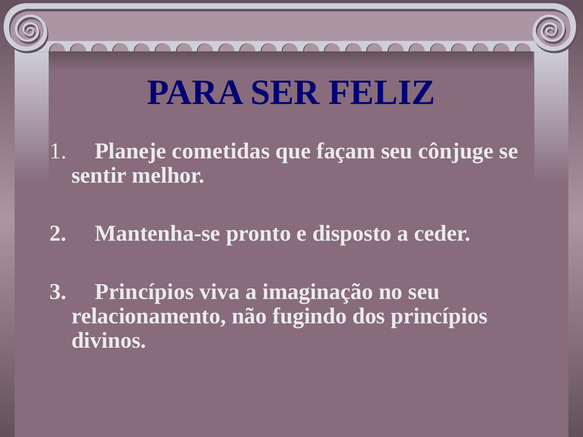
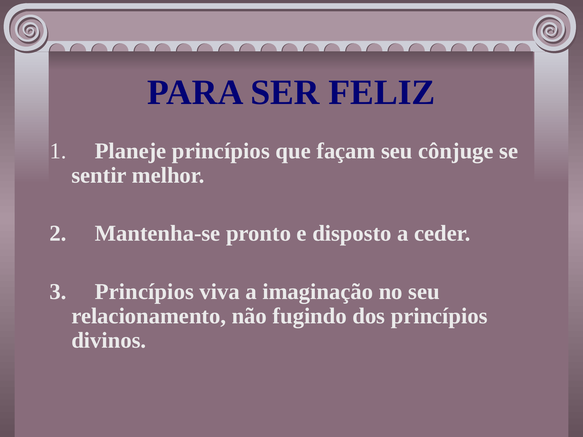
Planeje cometidas: cometidas -> princípios
